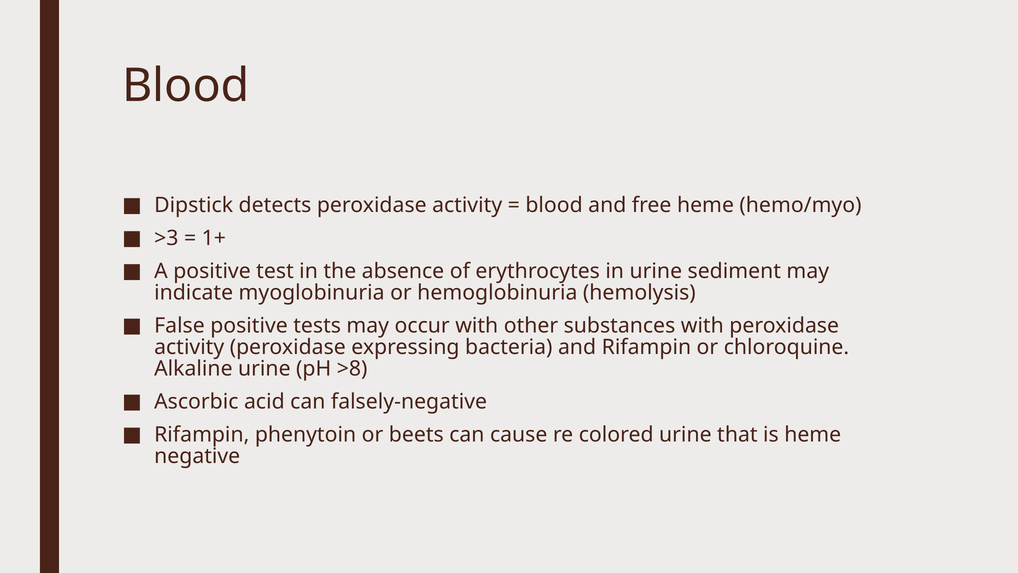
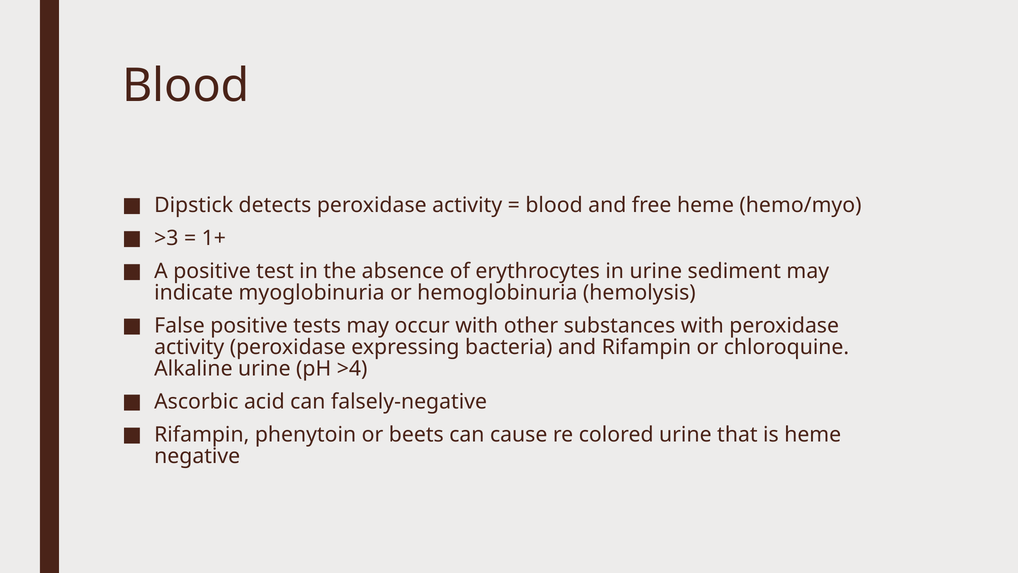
>8: >8 -> >4
